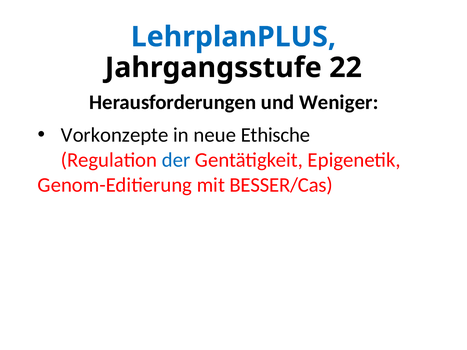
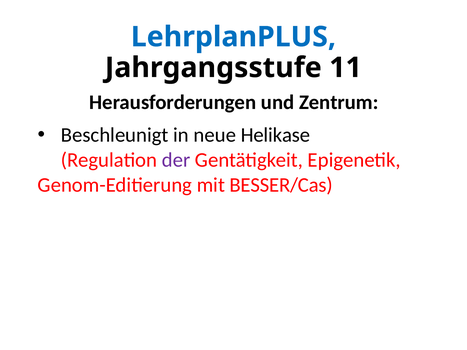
22: 22 -> 11
Weniger: Weniger -> Zentrum
Vorkonzepte: Vorkonzepte -> Beschleunigt
Ethische: Ethische -> Helikase
der colour: blue -> purple
